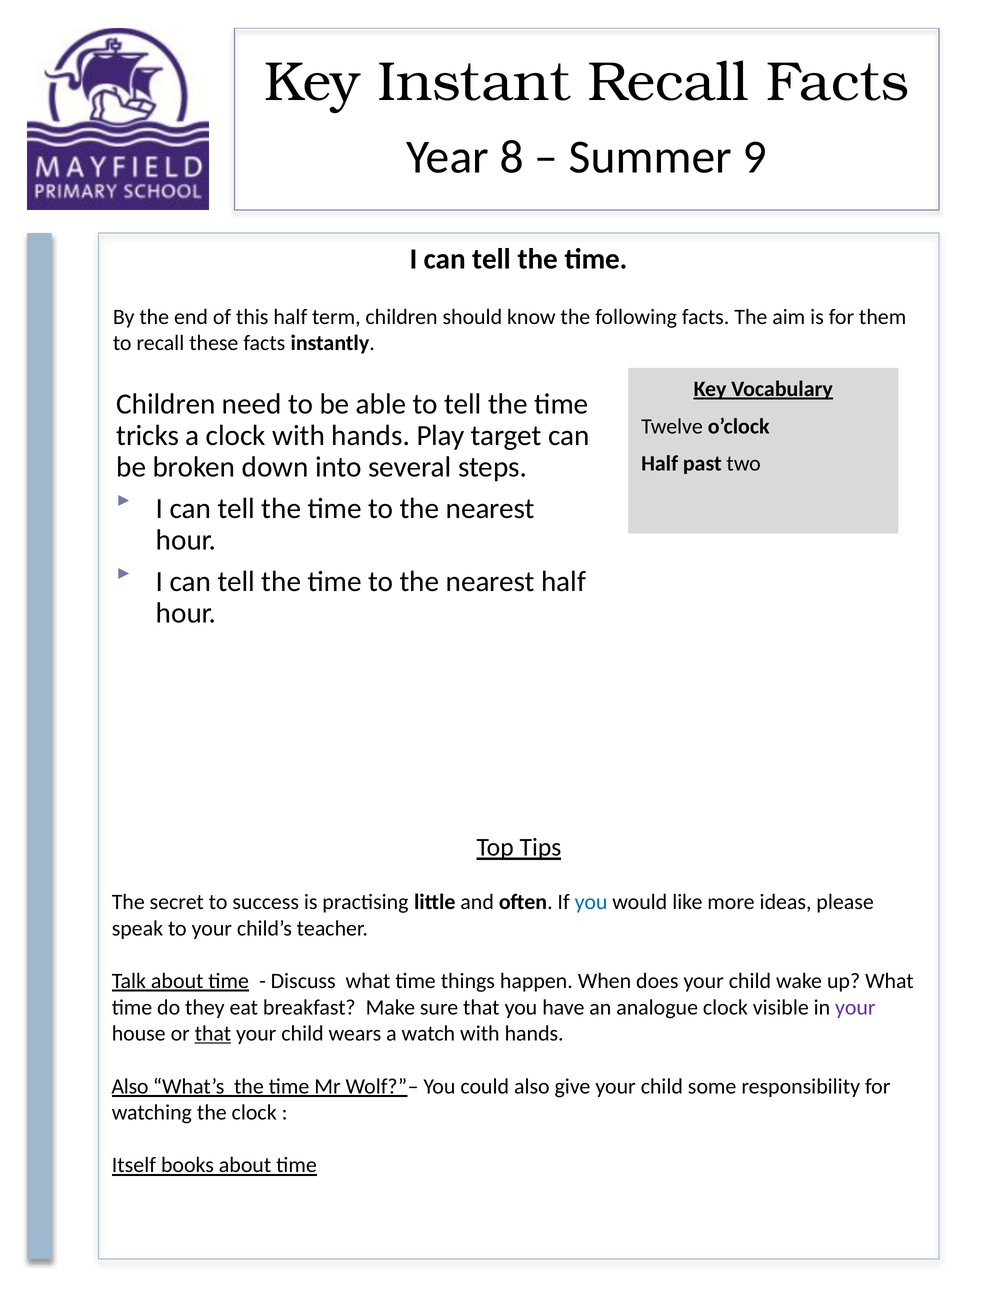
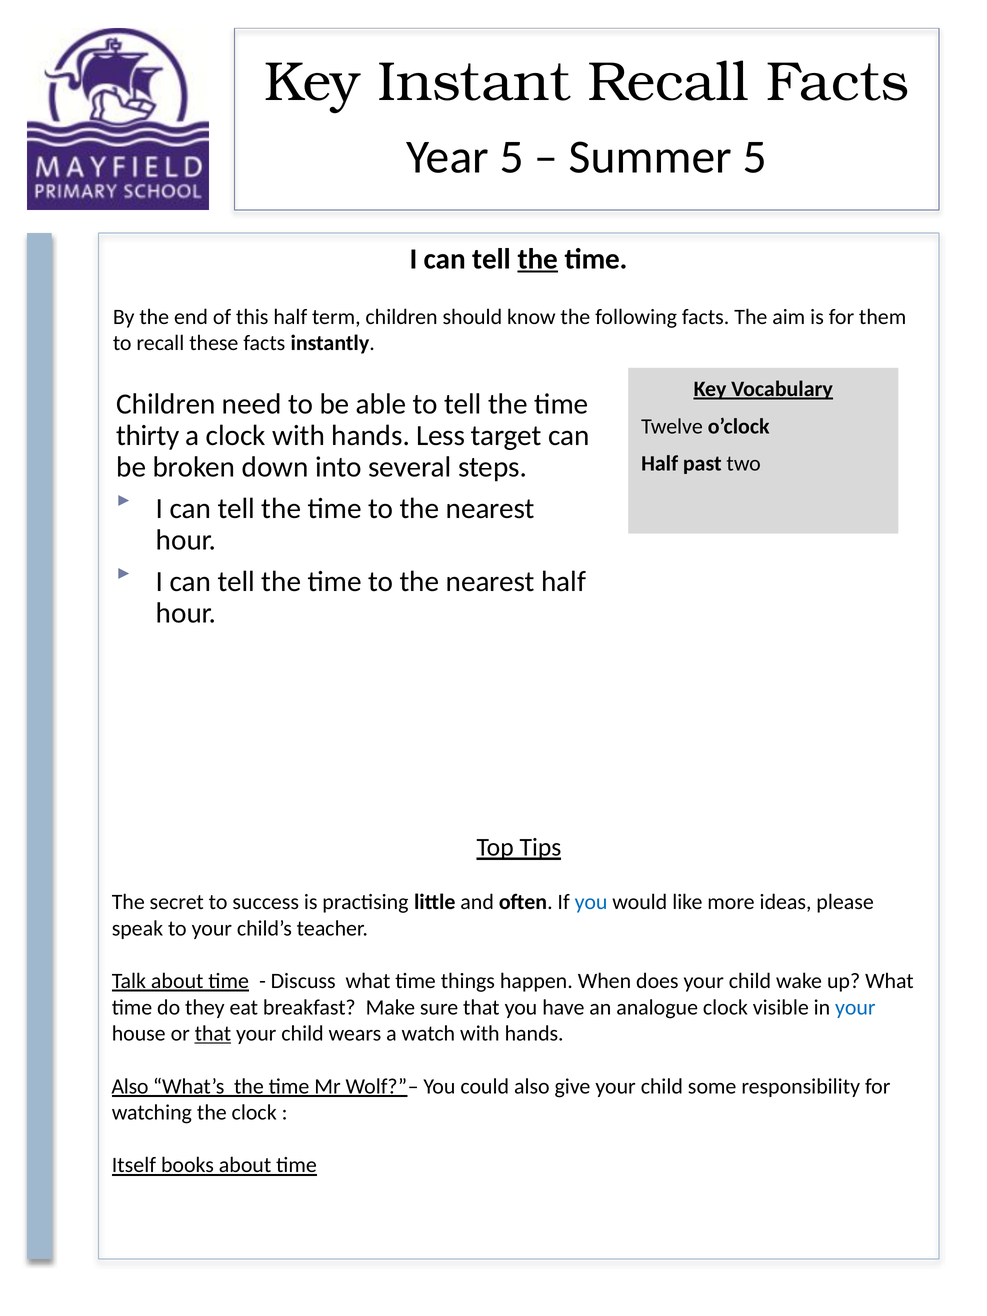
Year 8: 8 -> 5
Summer 9: 9 -> 5
the at (538, 259) underline: none -> present
tricks: tricks -> thirty
Play: Play -> Less
your at (855, 1007) colour: purple -> blue
